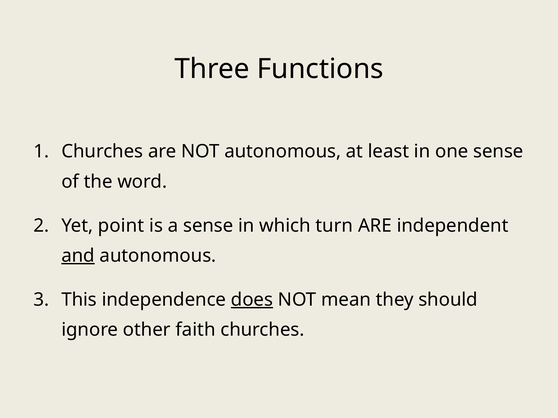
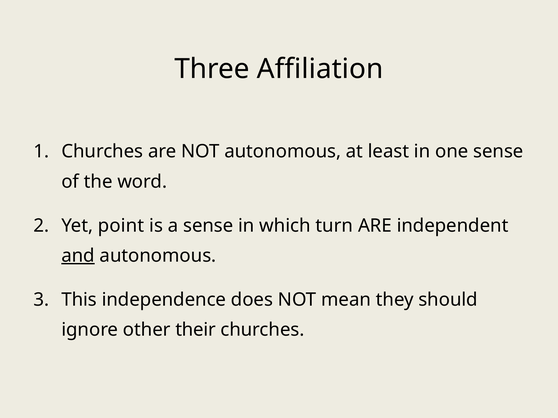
Functions: Functions -> Affiliation
does underline: present -> none
faith: faith -> their
